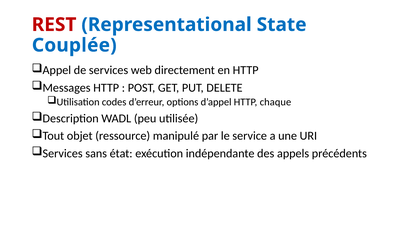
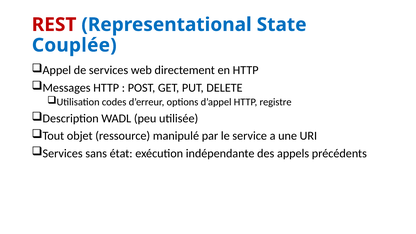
chaque: chaque -> registre
